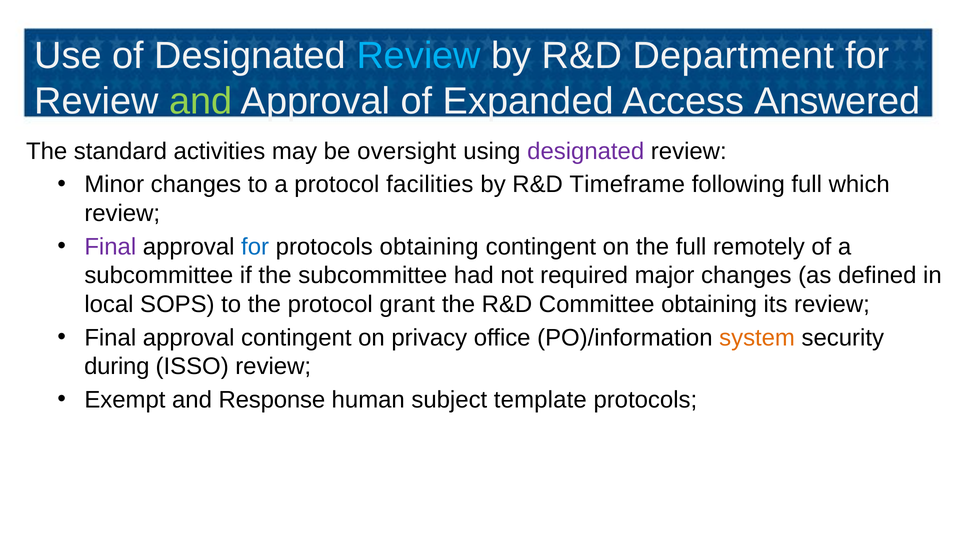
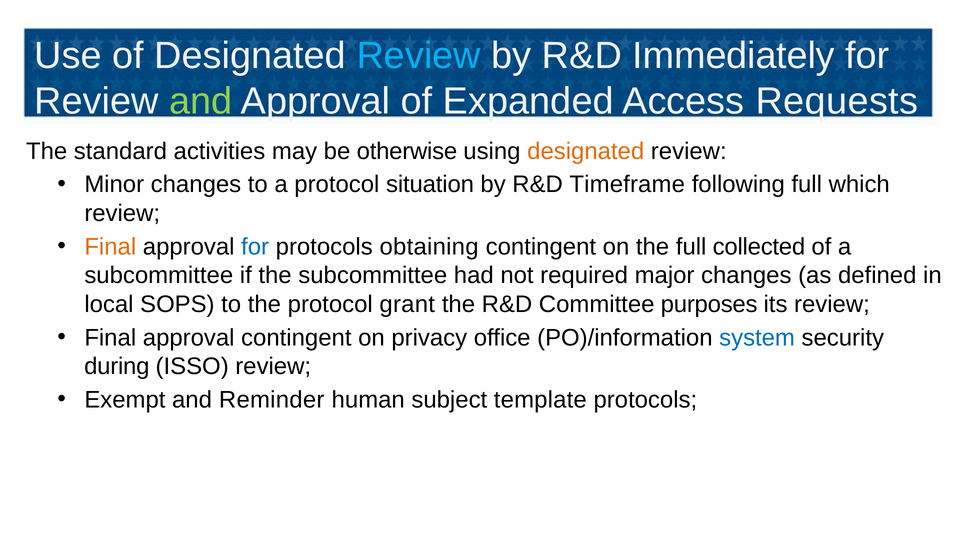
Department: Department -> Immediately
Answered: Answered -> Requests
oversight: oversight -> otherwise
designated at (586, 151) colour: purple -> orange
facilities: facilities -> situation
Final at (110, 247) colour: purple -> orange
remotely: remotely -> collected
Committee obtaining: obtaining -> purposes
system colour: orange -> blue
Response: Response -> Reminder
